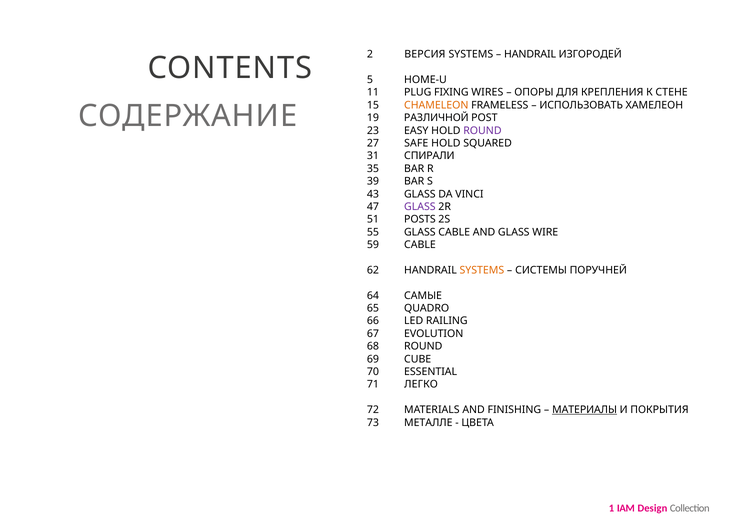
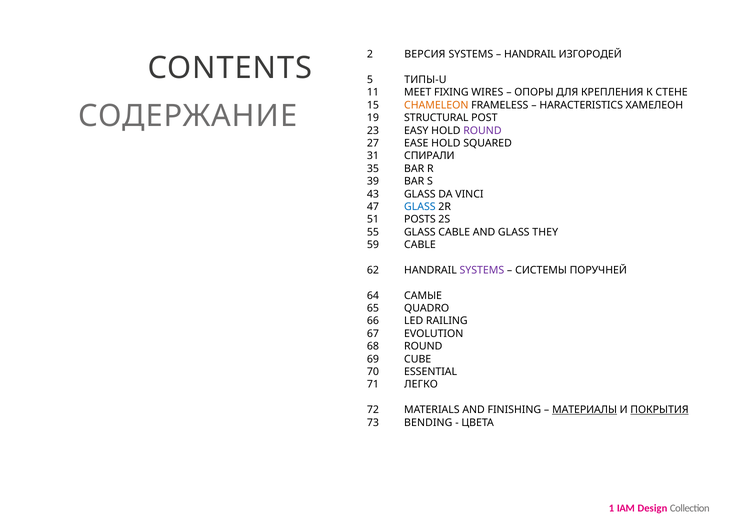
HOME-U: HOME-U -> ТИПЫ-U
PLUG: PLUG -> MEET
ИСПОЛЬЗОВАТЬ: ИСПОЛЬЗОВАТЬ -> HARACTERISTICS
РАЗЛИЧНОЙ: РАЗЛИЧНОЙ -> STRUCTURAL
SAFE: SAFE -> EASE
GLASS at (420, 207) colour: purple -> blue
WIRE: WIRE -> THEY
SYSTEMS at (482, 270) colour: orange -> purple
ПОКРЫТИЯ underline: none -> present
МЕТАЛЛЕ: МЕТАЛЛЕ -> BENDING
